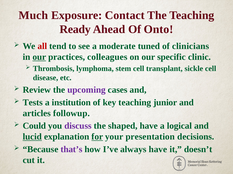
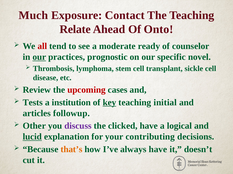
Ready: Ready -> Relate
tuned: tuned -> ready
clinicians: clinicians -> counselor
colleagues: colleagues -> prognostic
clinic: clinic -> novel
upcoming colour: purple -> red
key underline: none -> present
junior: junior -> initial
Could: Could -> Other
shaped: shaped -> clicked
for underline: present -> none
presentation: presentation -> contributing
that’s colour: purple -> orange
